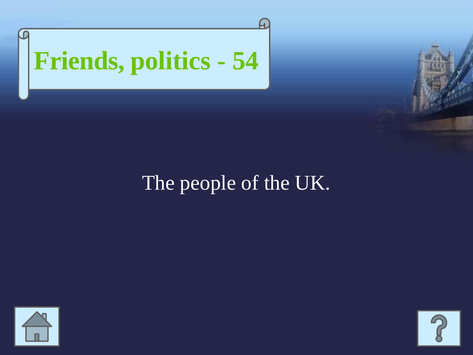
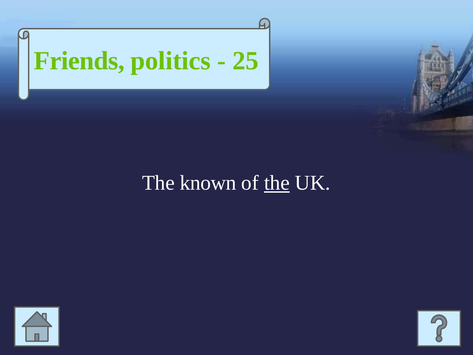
54: 54 -> 25
people: people -> known
the at (277, 183) underline: none -> present
